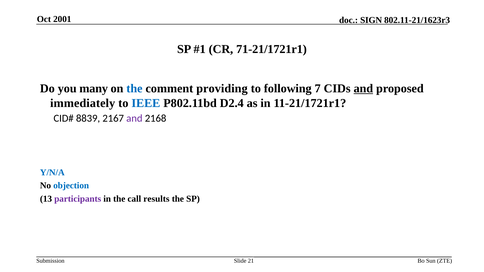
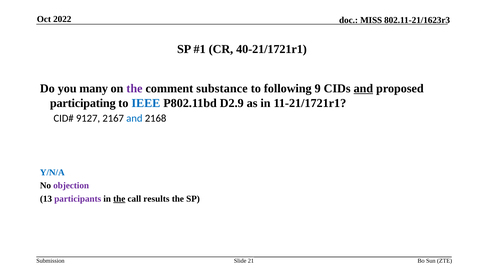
2001: 2001 -> 2022
SIGN: SIGN -> MISS
71-21/1721r1: 71-21/1721r1 -> 40-21/1721r1
the at (134, 89) colour: blue -> purple
providing: providing -> substance
7: 7 -> 9
immediately: immediately -> participating
D2.4: D2.4 -> D2.9
8839: 8839 -> 9127
and at (134, 118) colour: purple -> blue
objection colour: blue -> purple
the at (119, 199) underline: none -> present
